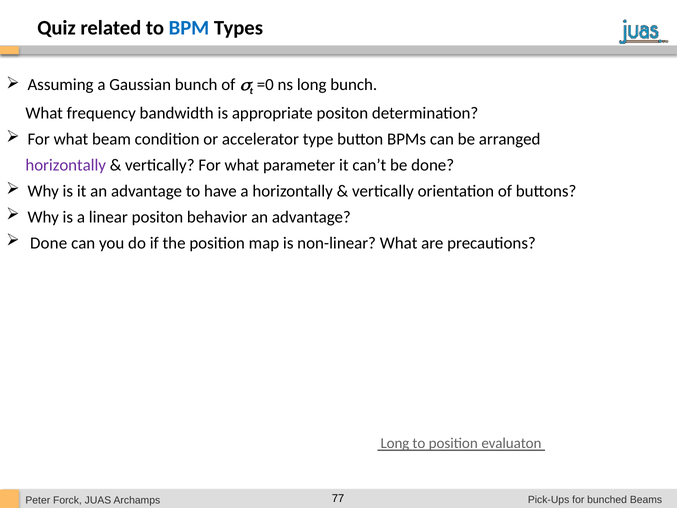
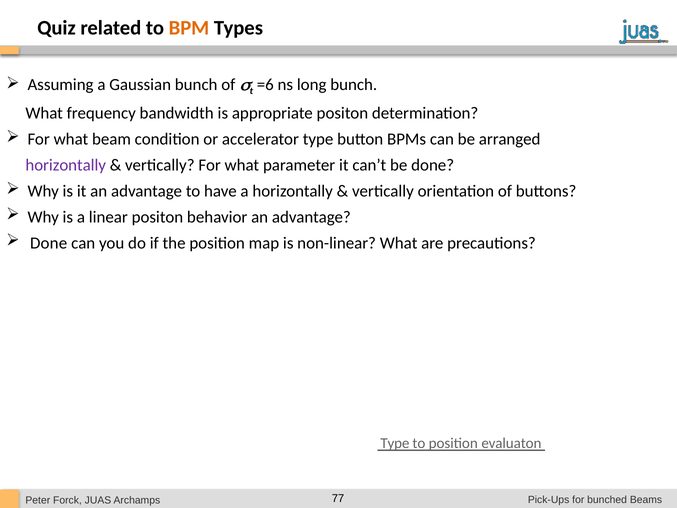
BPM colour: blue -> orange
=0: =0 -> =6
Long at (395, 443): Long -> Type
